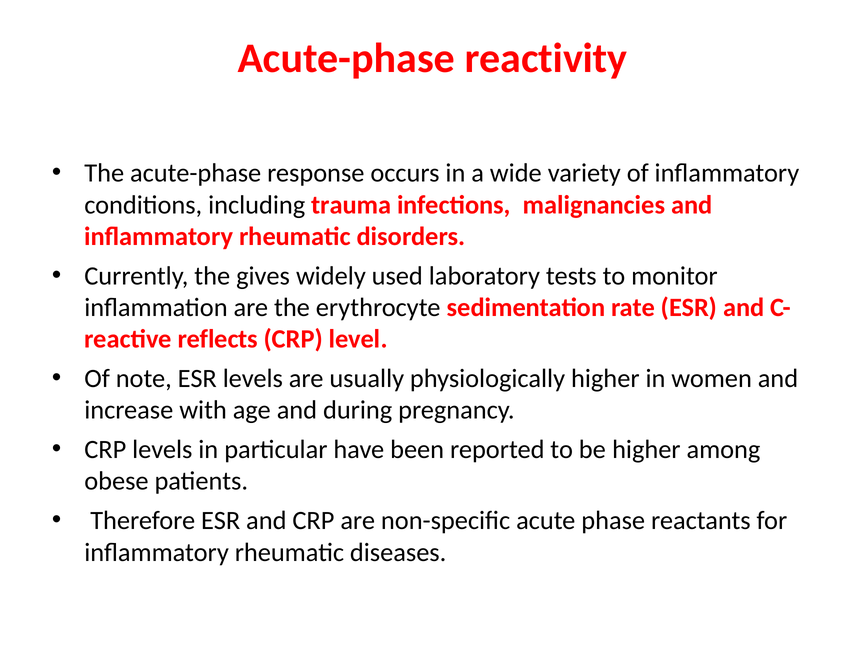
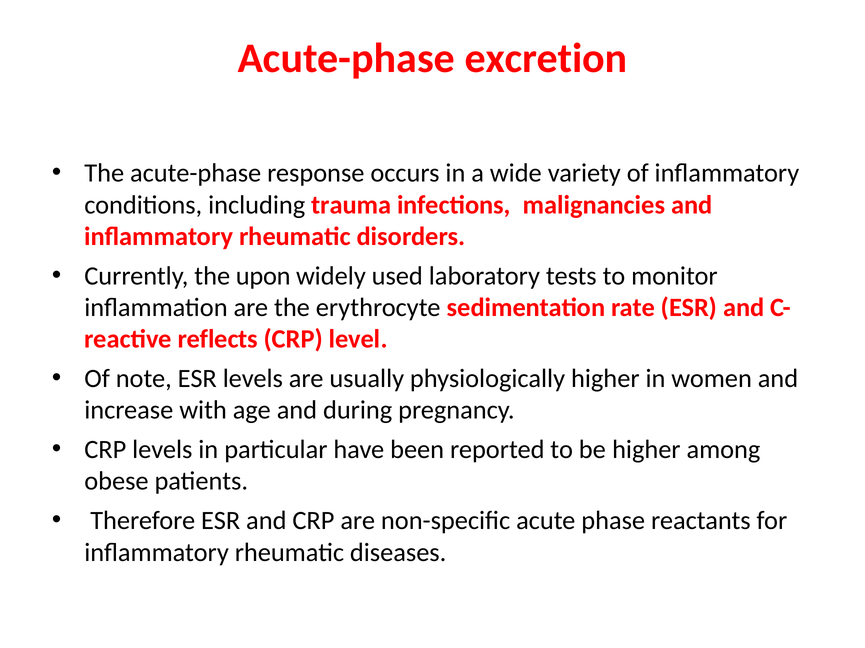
reactivity: reactivity -> excretion
gives: gives -> upon
